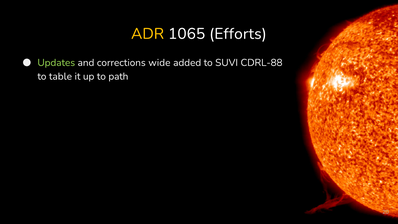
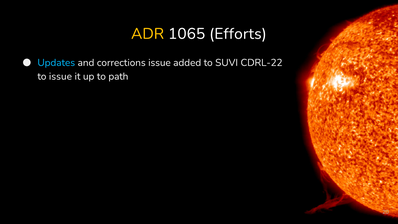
Updates colour: light green -> light blue
corrections wide: wide -> issue
CDRL-88: CDRL-88 -> CDRL-22
to table: table -> issue
